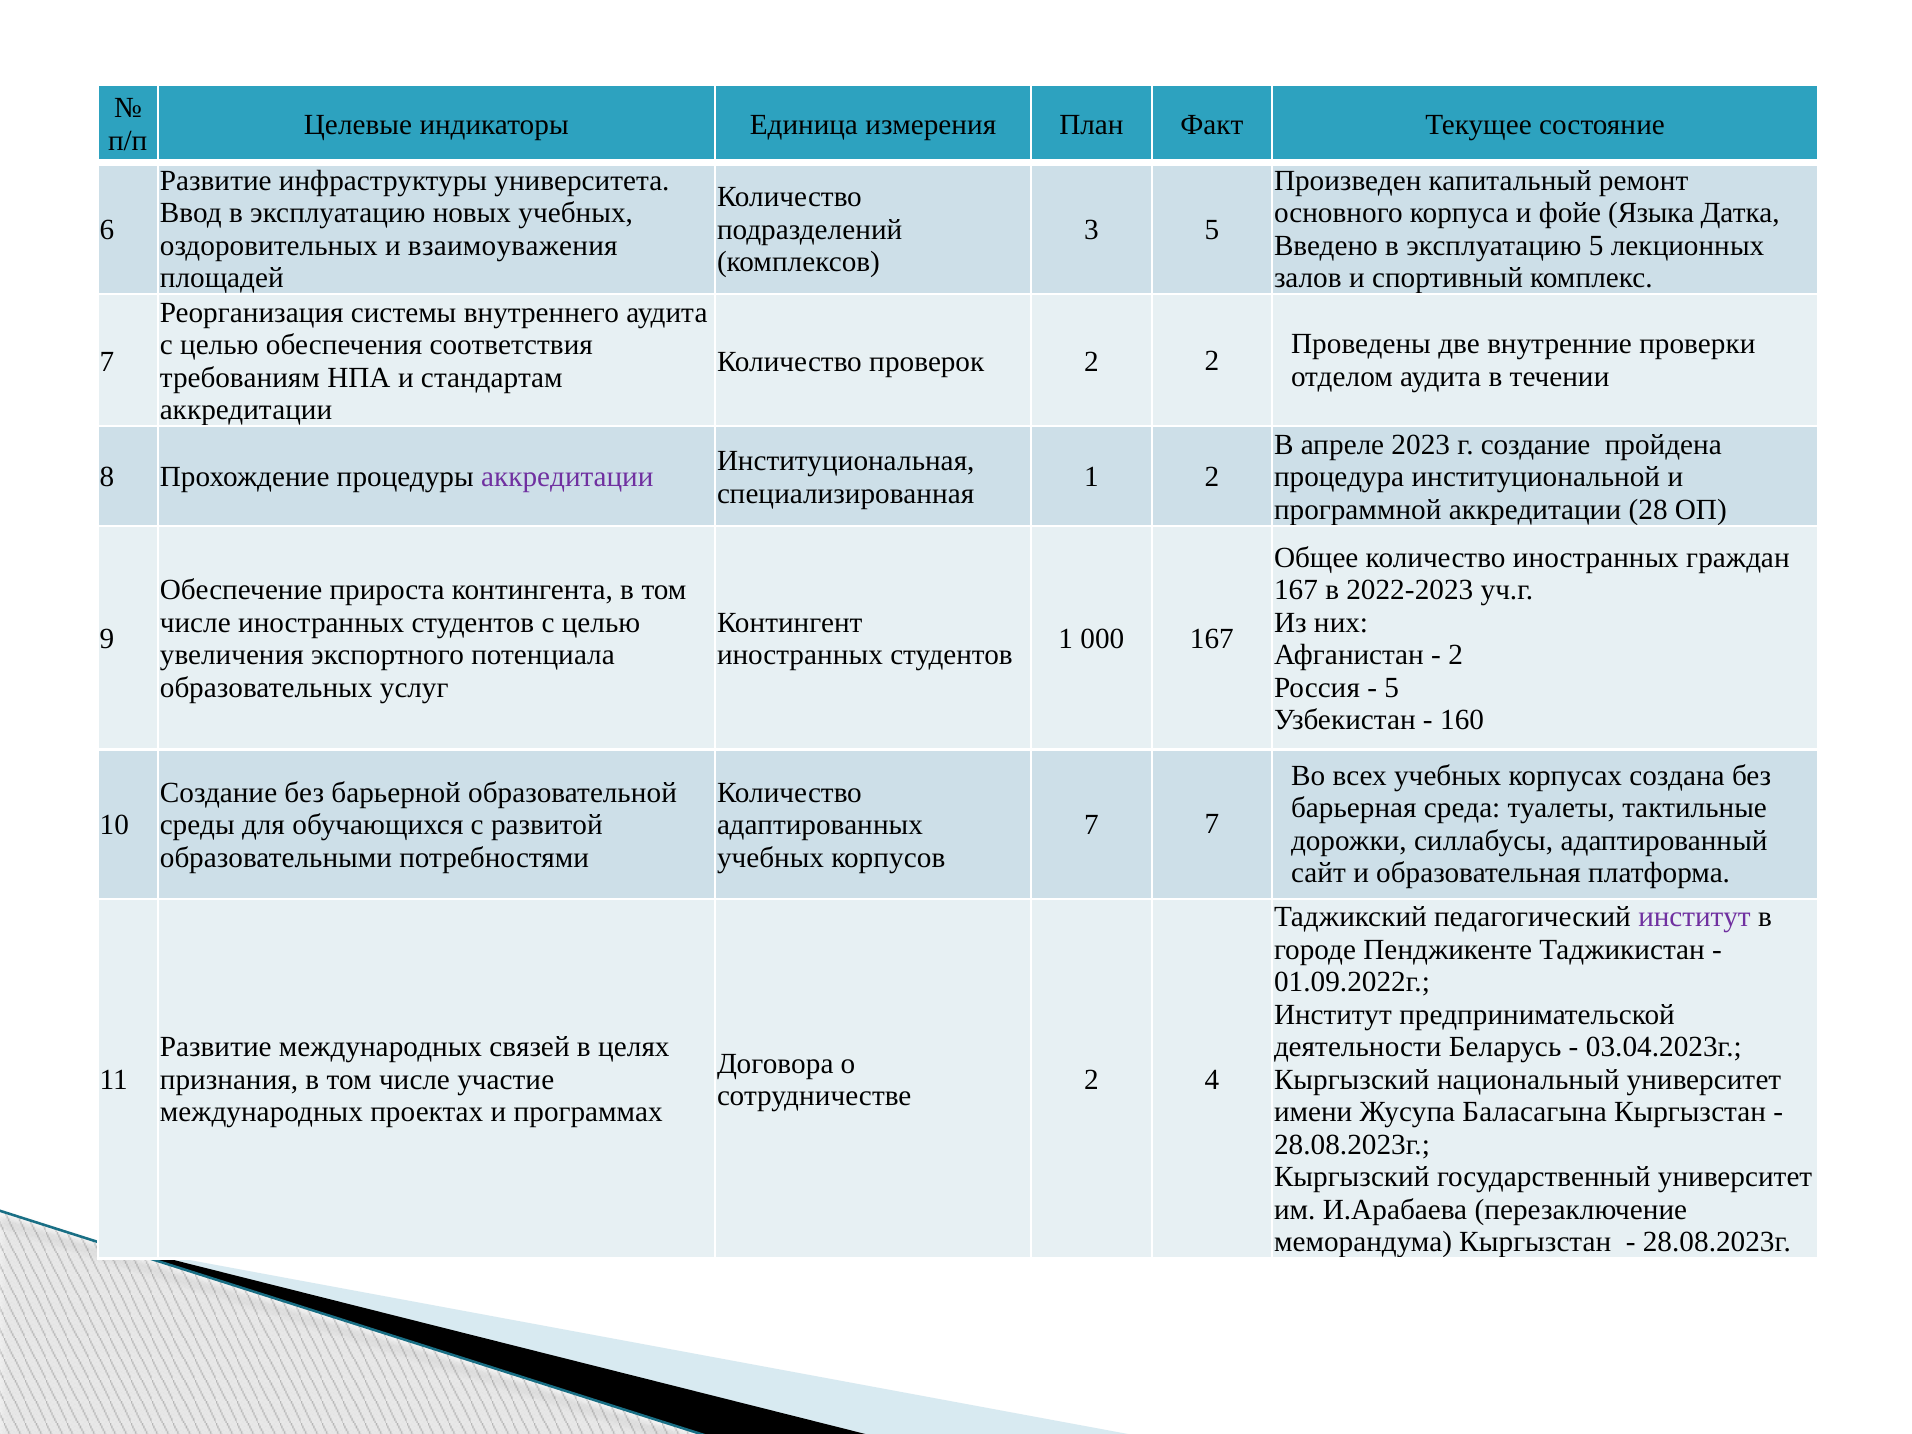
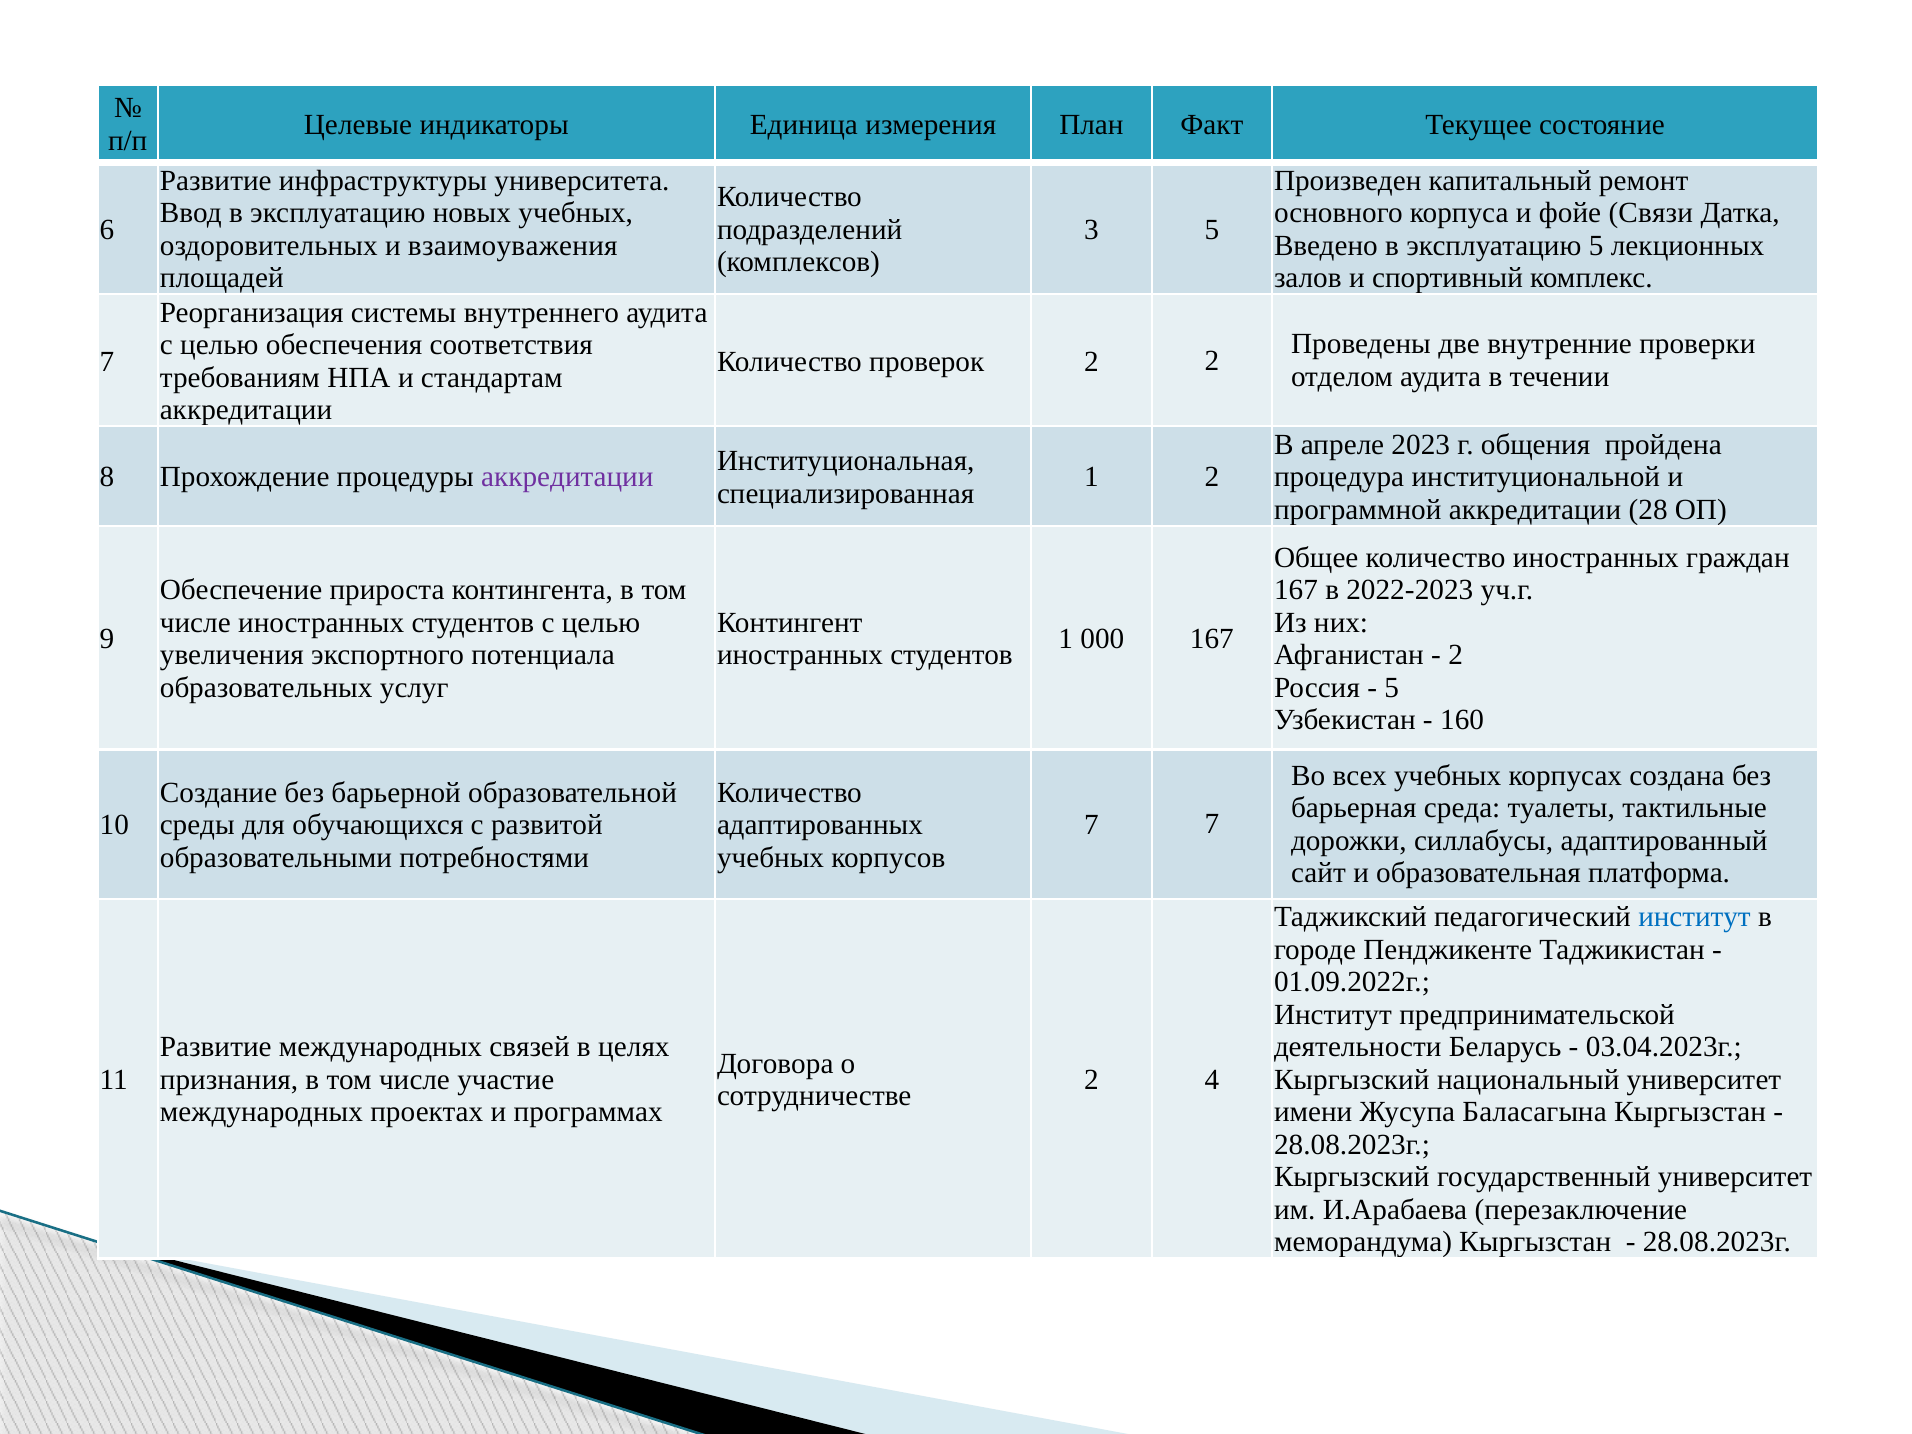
Языка: Языка -> Связи
г создание: создание -> общения
институт at (1695, 917) colour: purple -> blue
